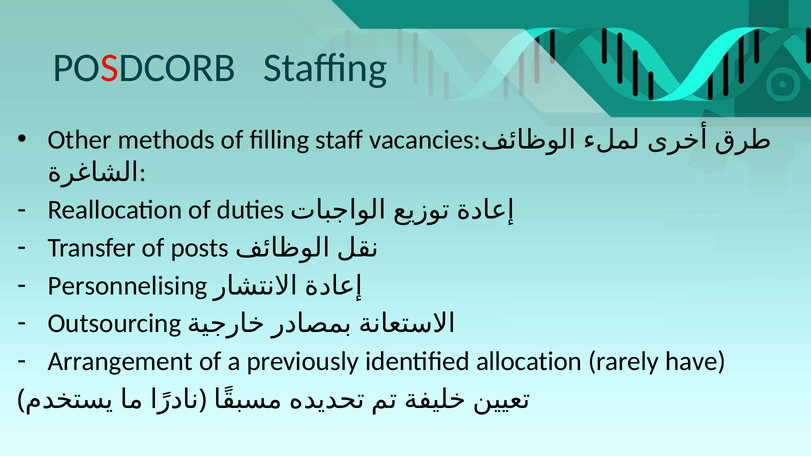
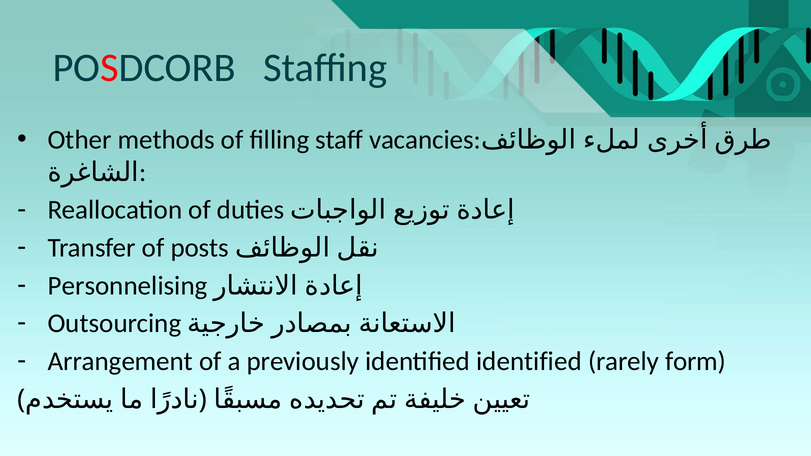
identified allocation: allocation -> identified
have: have -> form
